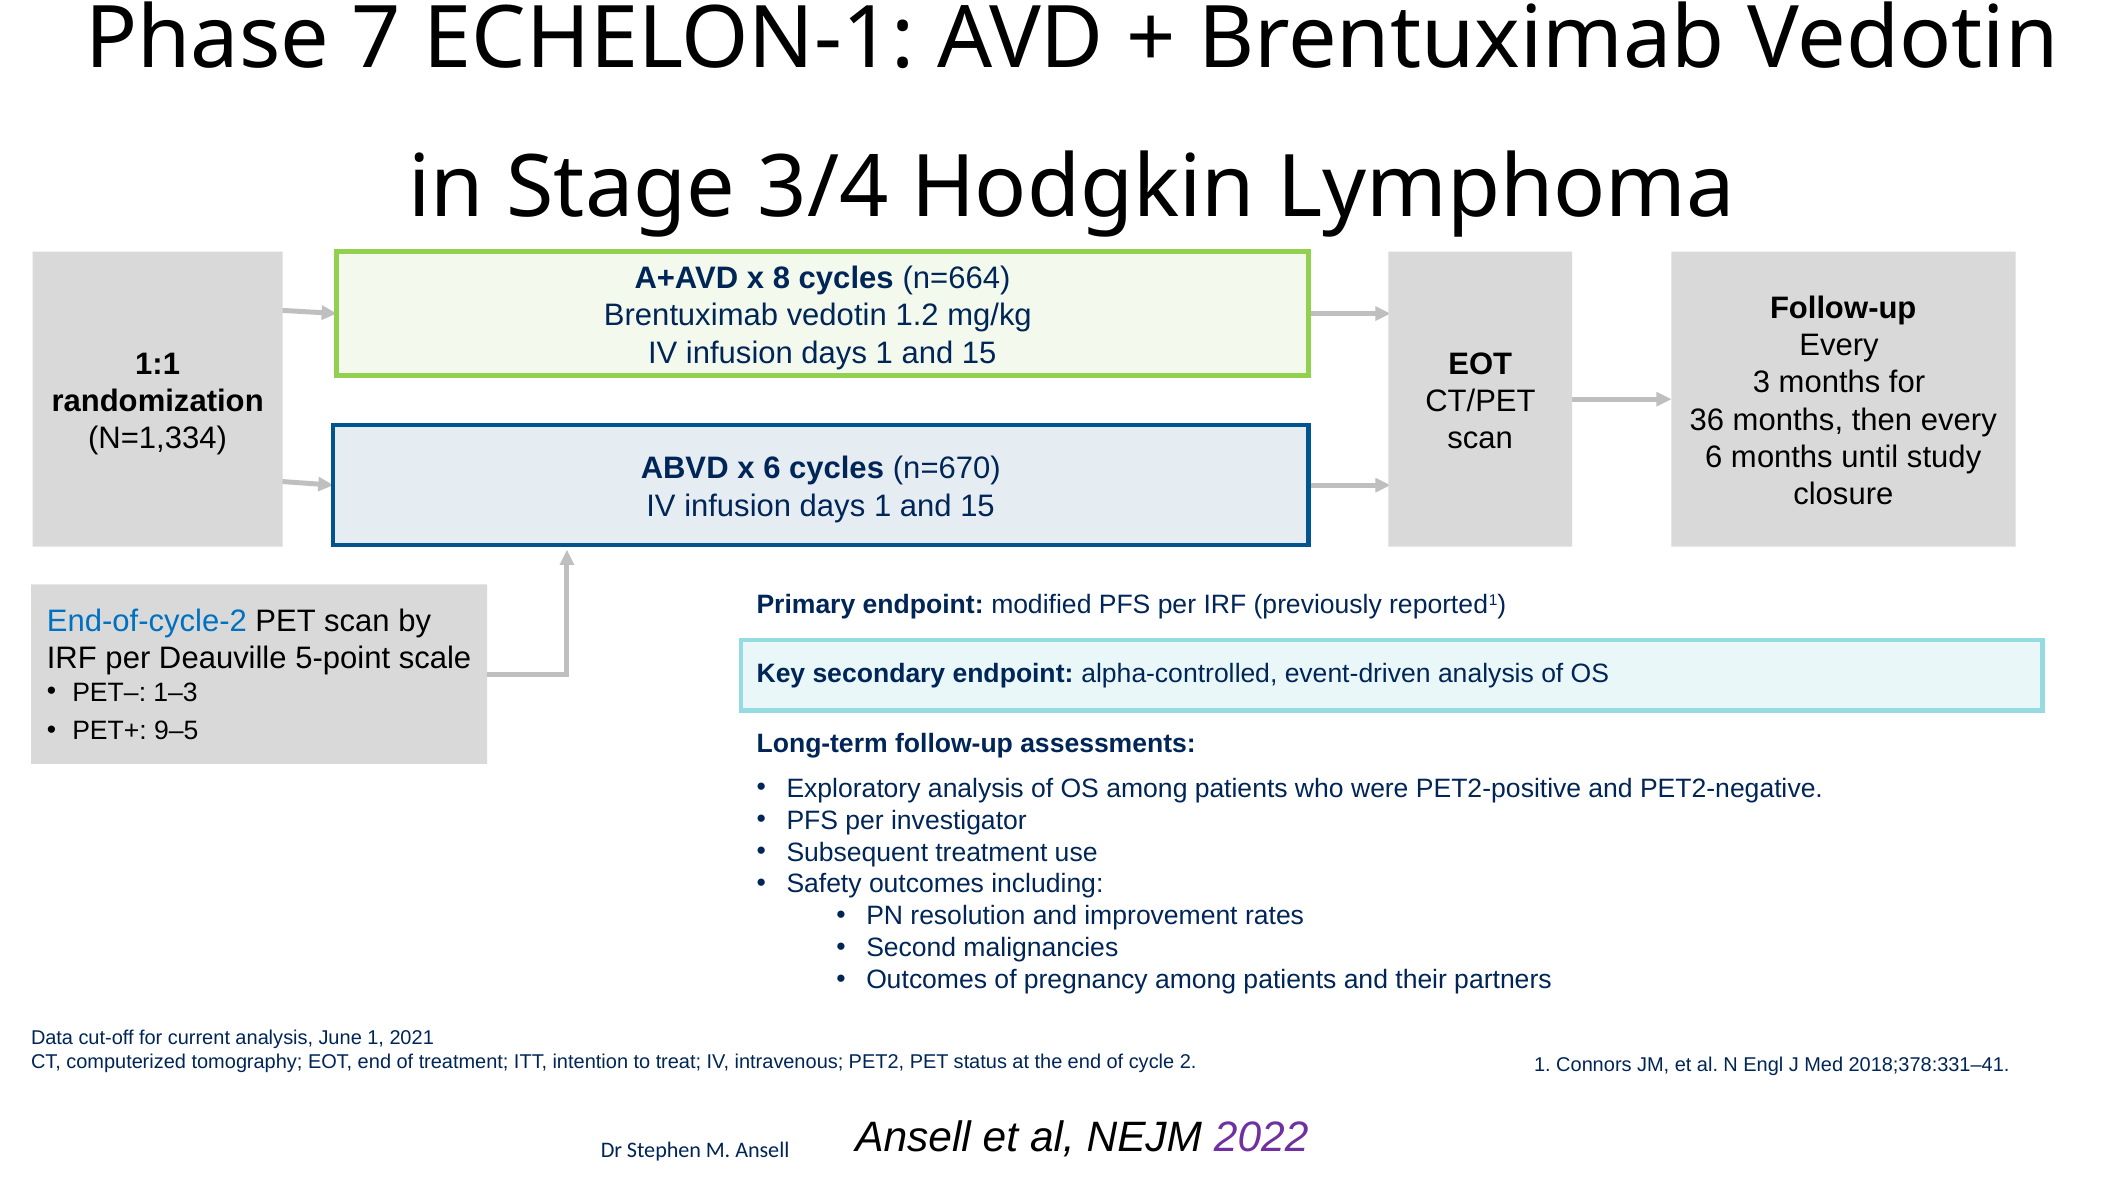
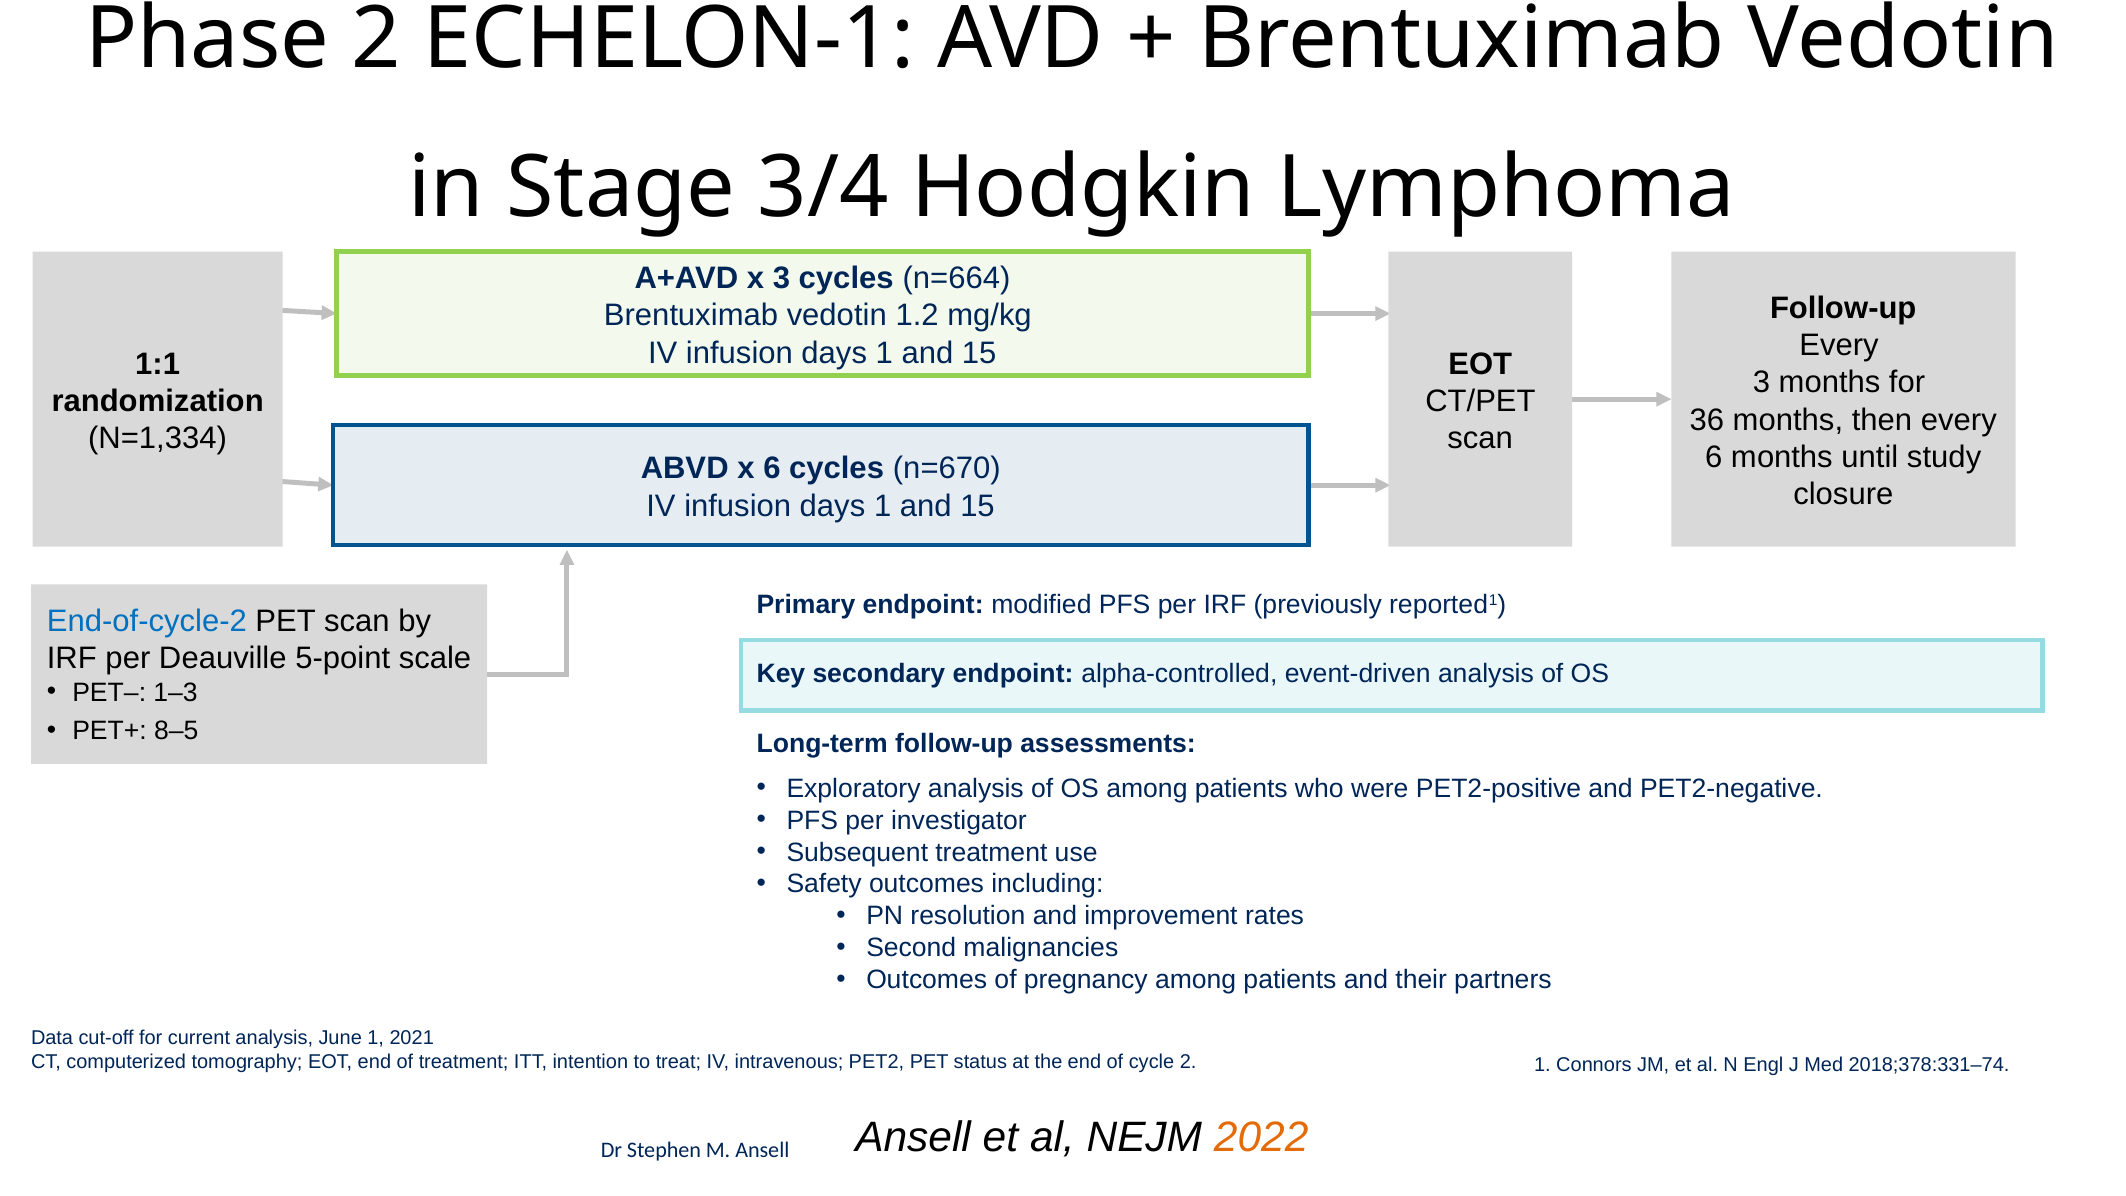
Phase 7: 7 -> 2
x 8: 8 -> 3
9–5: 9–5 -> 8–5
2018;378:331–41: 2018;378:331–41 -> 2018;378:331–74
2022 colour: purple -> orange
